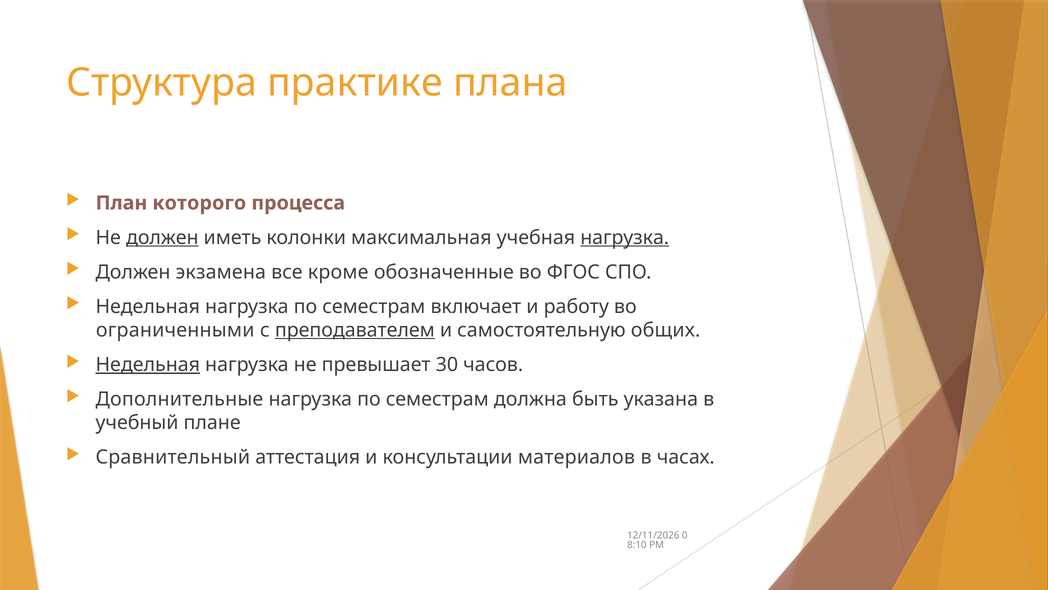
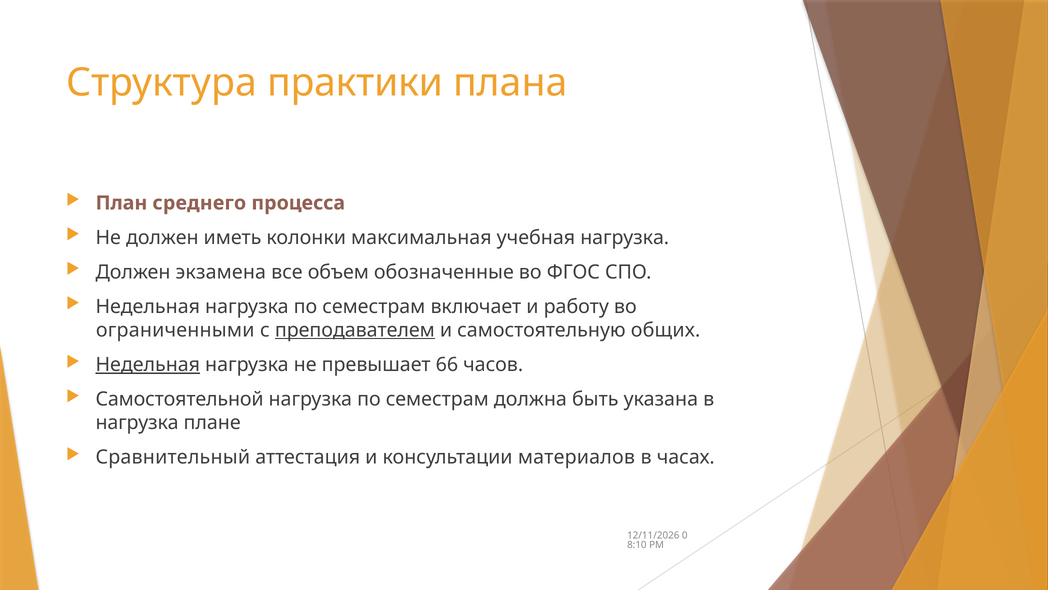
практике: практике -> практики
которого: которого -> среднего
должен at (162, 237) underline: present -> none
нагрузка at (625, 237) underline: present -> none
кроме: кроме -> объем
30: 30 -> 66
Дополнительные: Дополнительные -> Самостоятельной
учебный at (137, 423): учебный -> нагрузка
